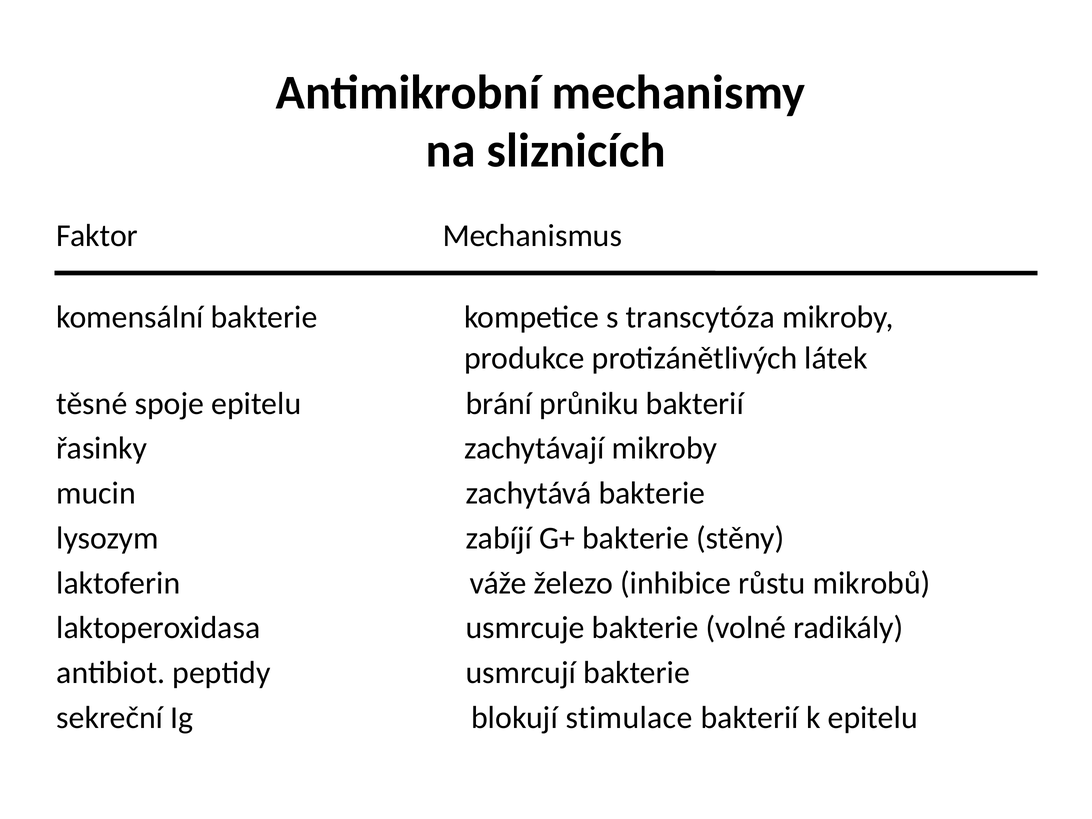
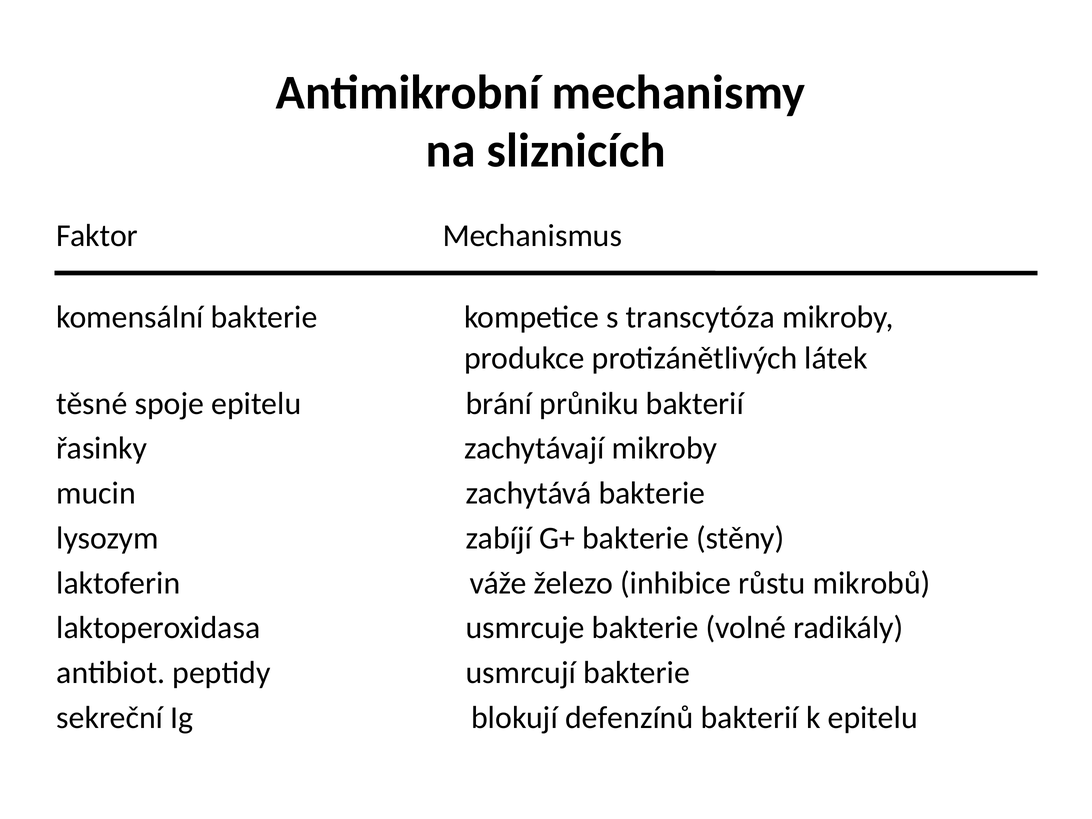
stimulace: stimulace -> defenzínů
